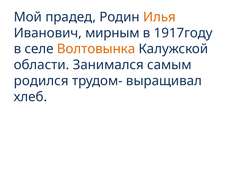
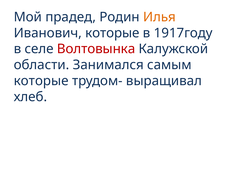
Иванович мирным: мирным -> которые
Волтовынка colour: orange -> red
родился at (41, 81): родился -> которые
